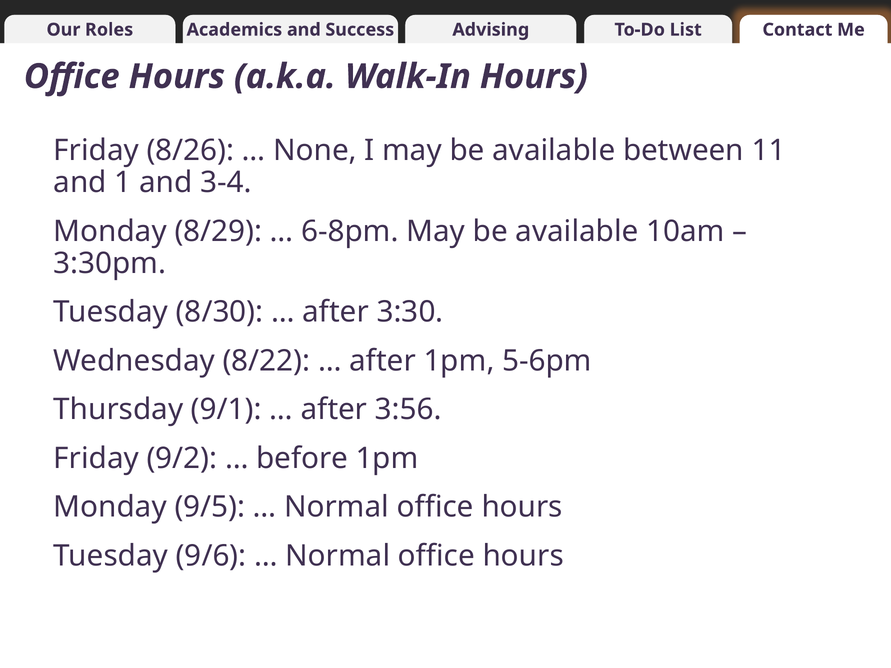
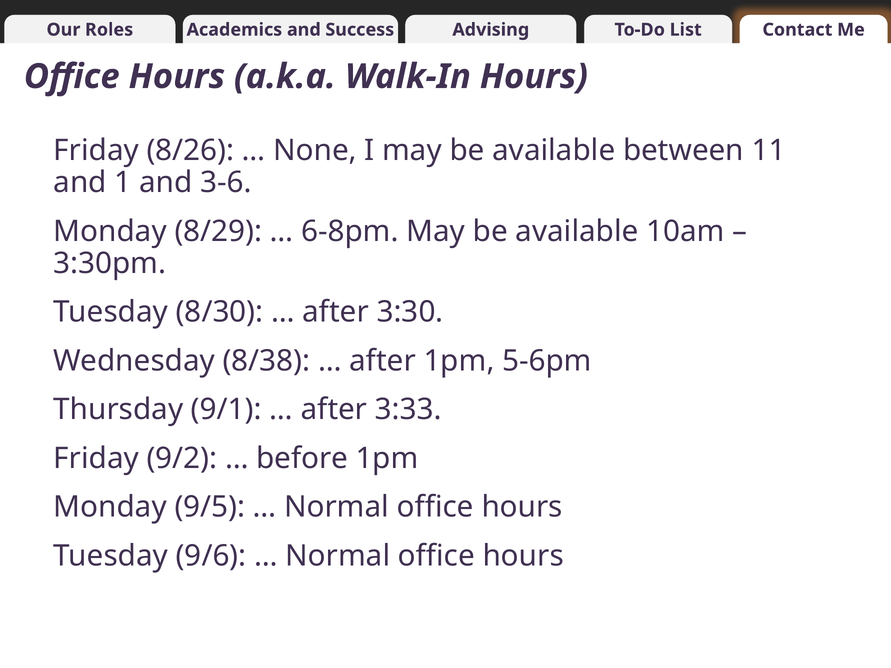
3-4: 3-4 -> 3-6
8/22: 8/22 -> 8/38
3:56: 3:56 -> 3:33
